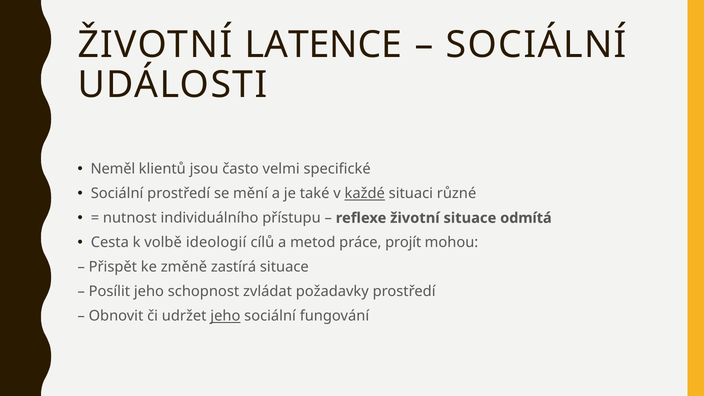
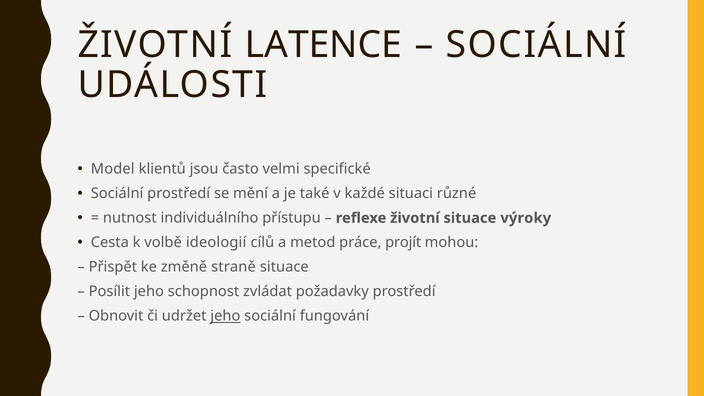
Neměl: Neměl -> Model
každé underline: present -> none
odmítá: odmítá -> výroky
zastírá: zastírá -> straně
